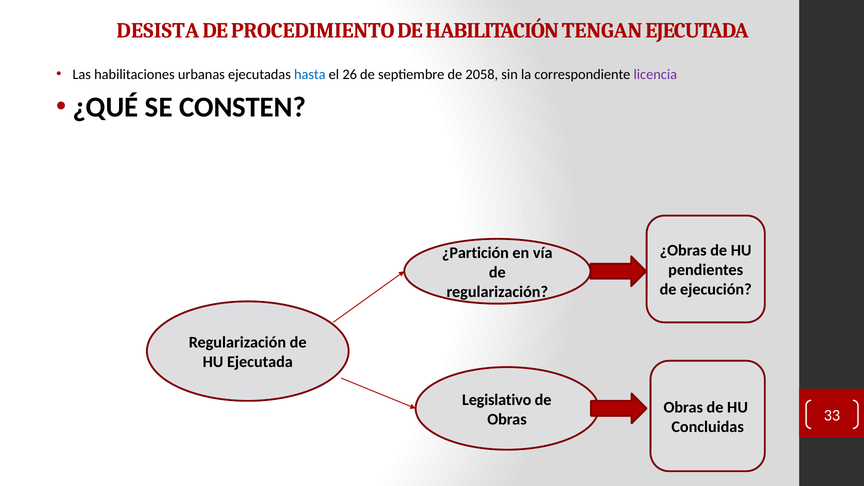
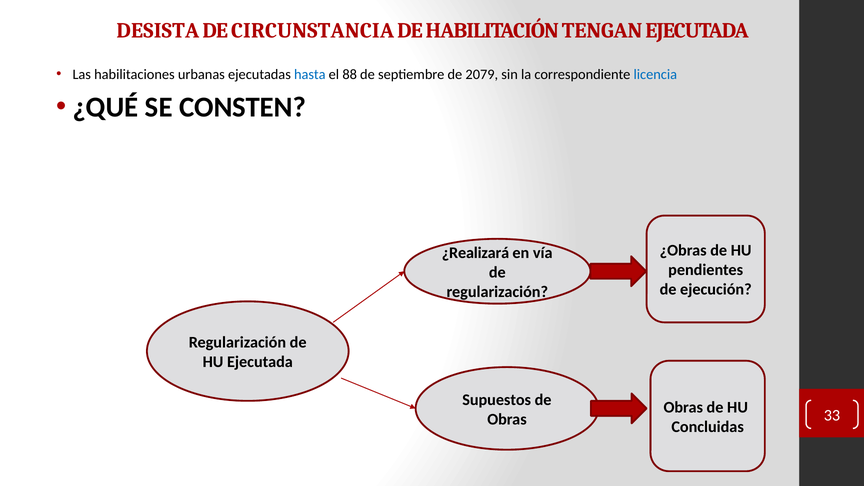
PROCEDIMIENTO: PROCEDIMIENTO -> CIRCUNSTANCIA
26: 26 -> 88
2058: 2058 -> 2079
licencia colour: purple -> blue
¿Partición: ¿Partición -> ¿Realizará
Legislativo: Legislativo -> Supuestos
